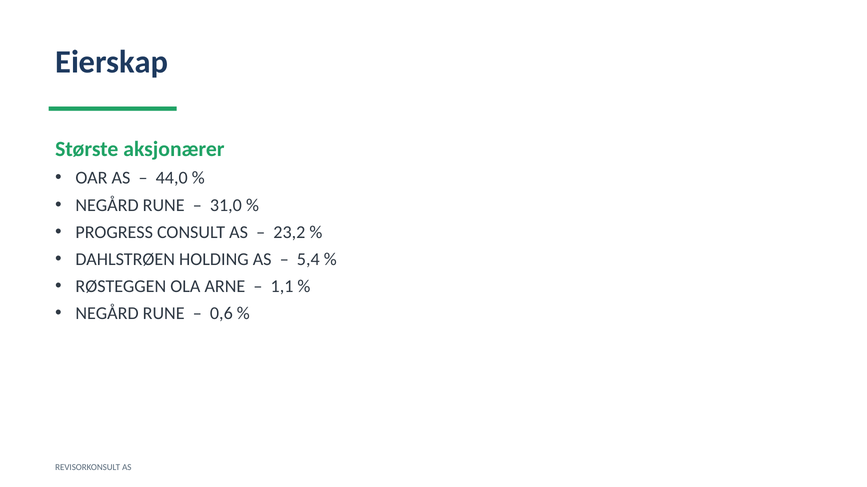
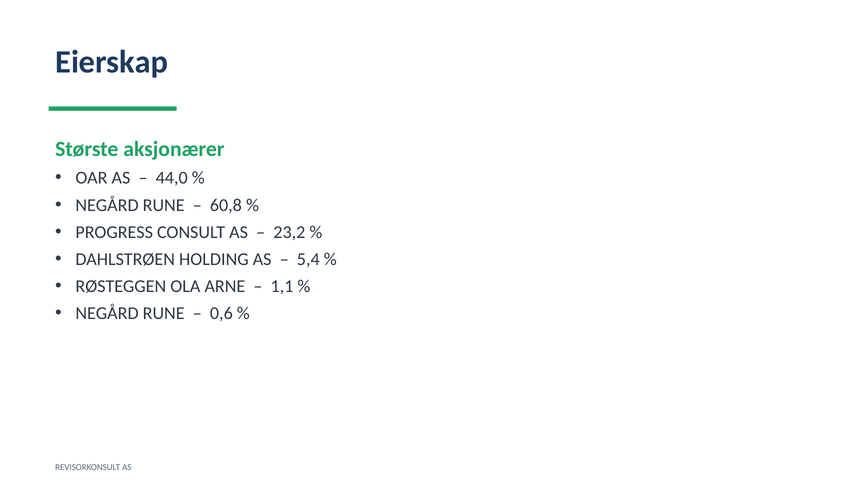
31,0: 31,0 -> 60,8
